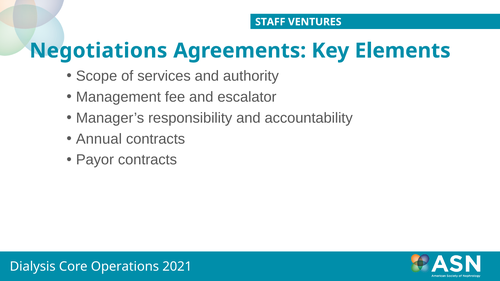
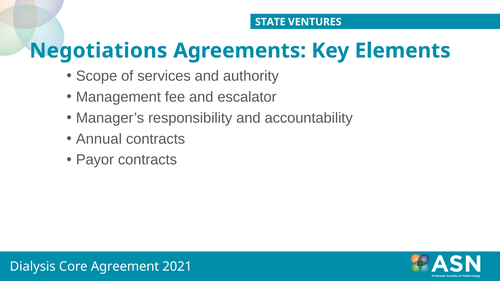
STAFF: STAFF -> STATE
Operations: Operations -> Agreement
